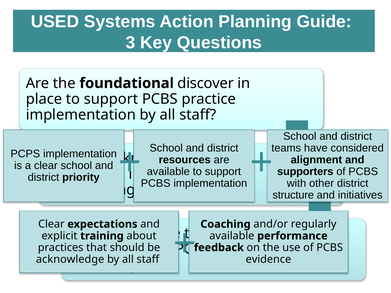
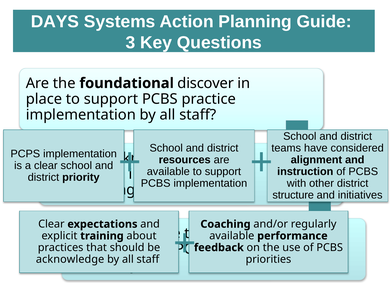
USED: USED -> DAYS
supporters: supporters -> instruction
evidence: evidence -> priorities
